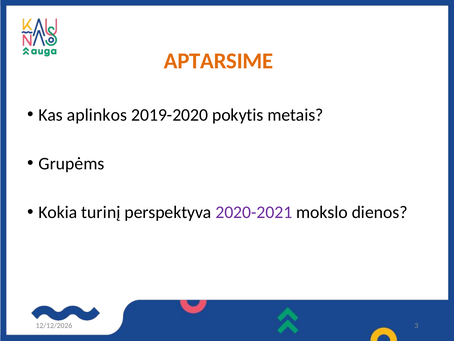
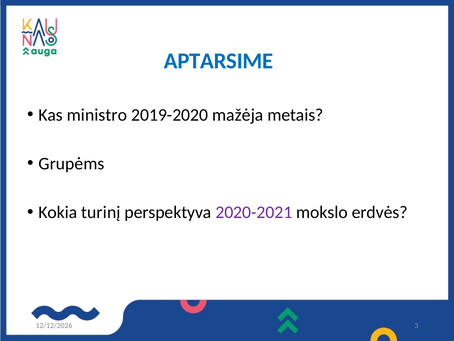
APTARSIME colour: orange -> blue
aplinkos: aplinkos -> ministro
pokytis: pokytis -> mažėja
dienos: dienos -> erdvės
